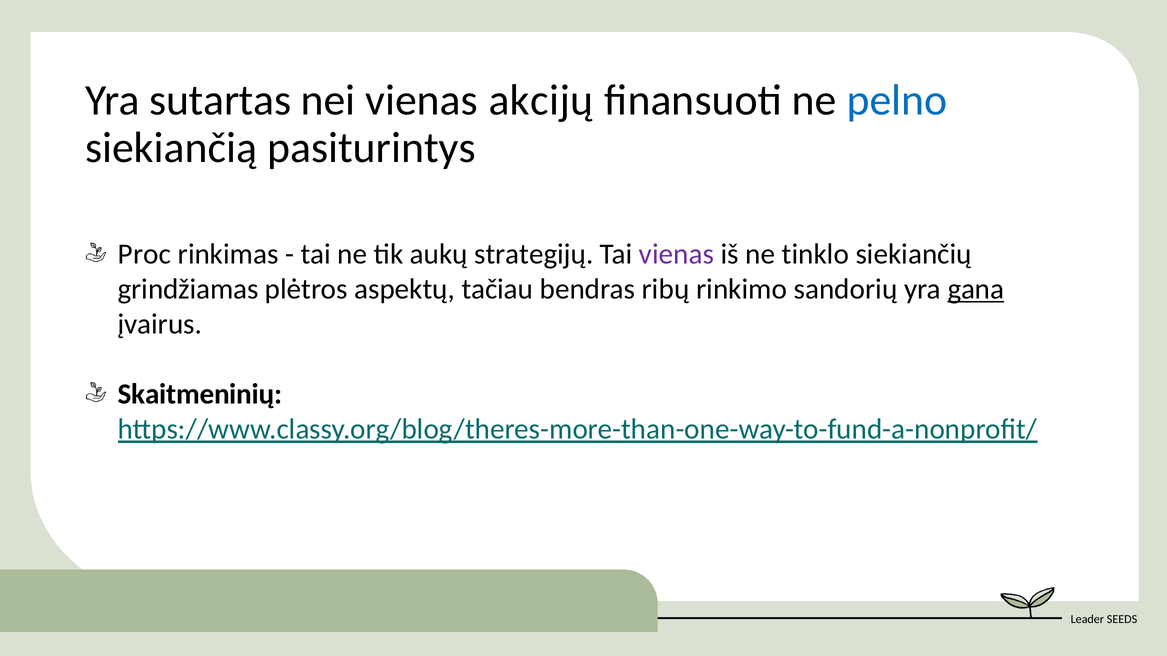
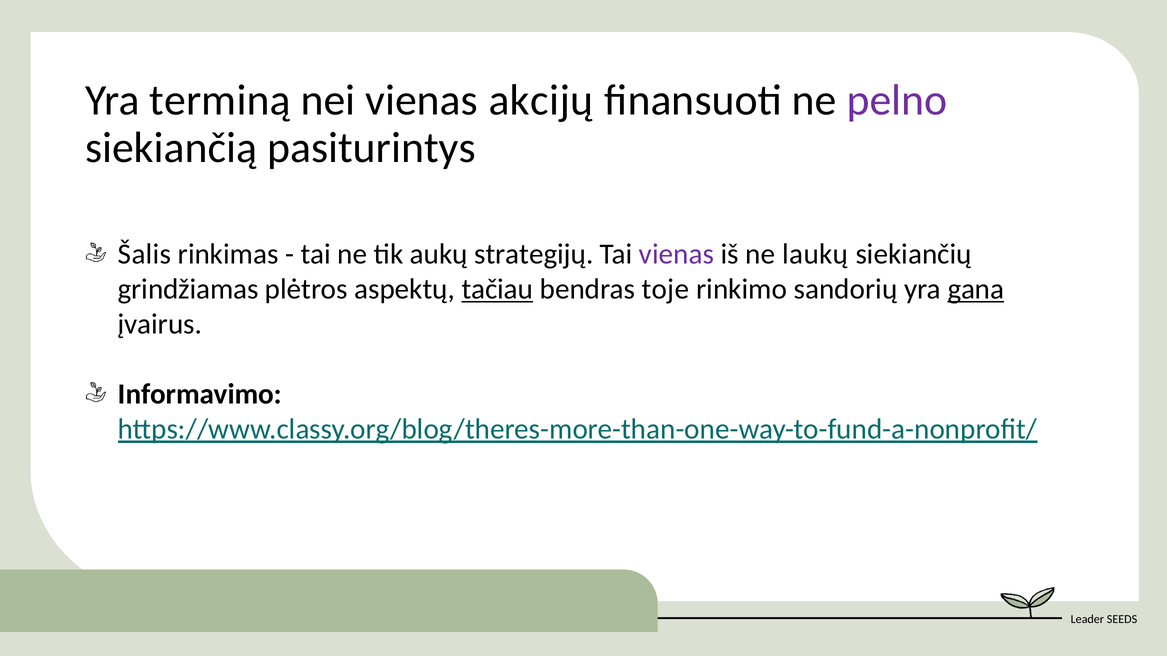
sutartas: sutartas -> terminą
pelno colour: blue -> purple
Proc: Proc -> Šalis
tinklo: tinklo -> laukų
tačiau underline: none -> present
ribų: ribų -> toje
Skaitmeninių: Skaitmeninių -> Informavimo
